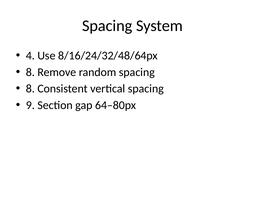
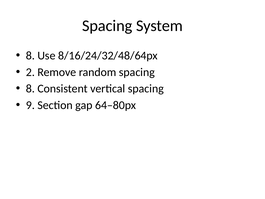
4 at (30, 56): 4 -> 8
8 at (30, 72): 8 -> 2
